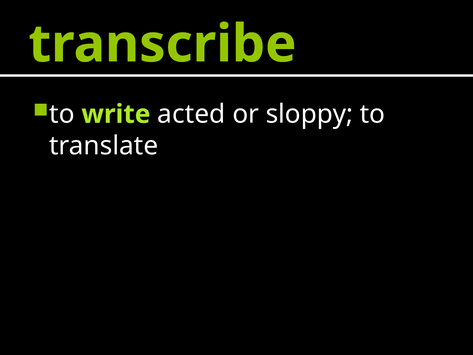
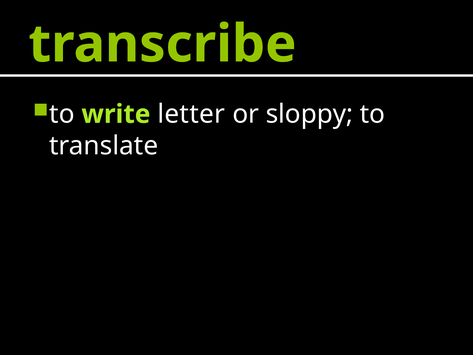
acted: acted -> letter
